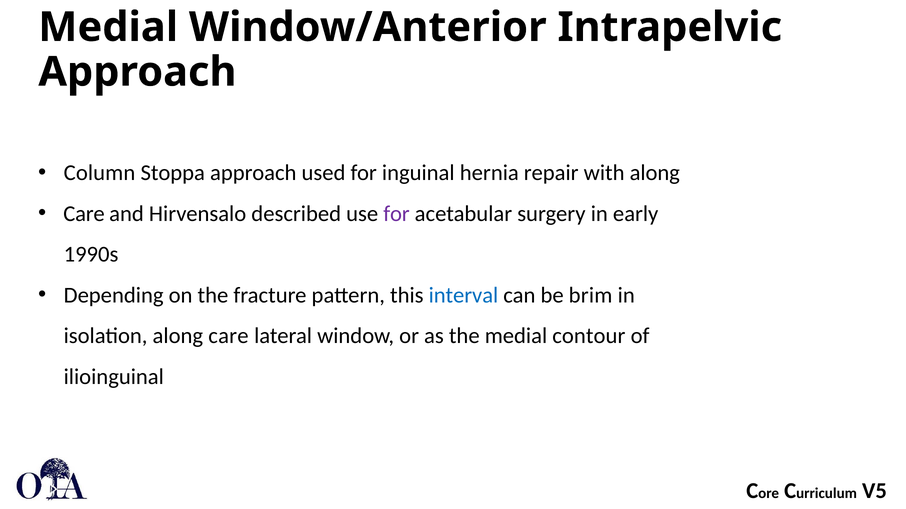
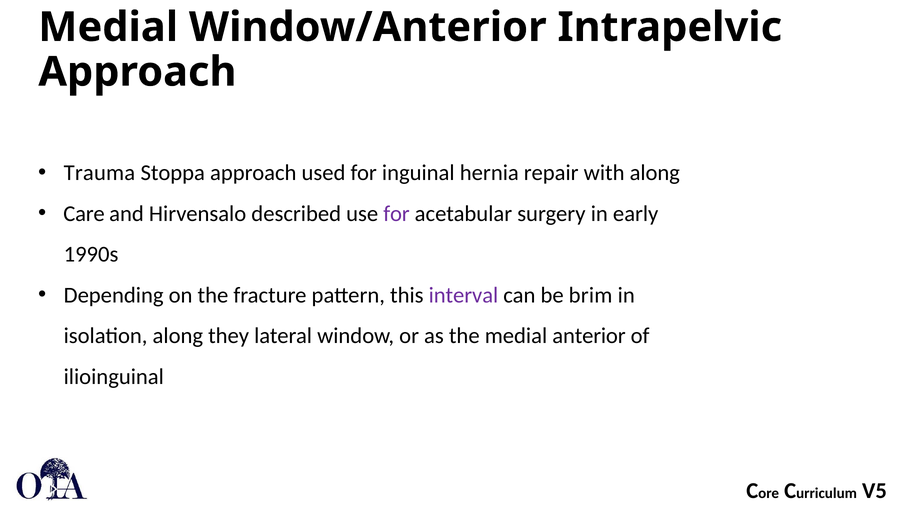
Column: Column -> Trauma
interval colour: blue -> purple
along care: care -> they
contour: contour -> anterior
